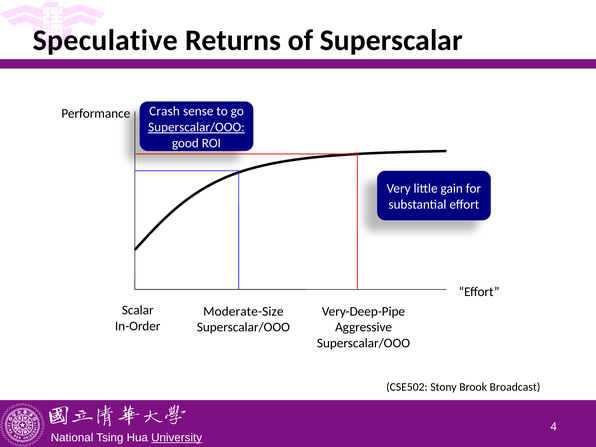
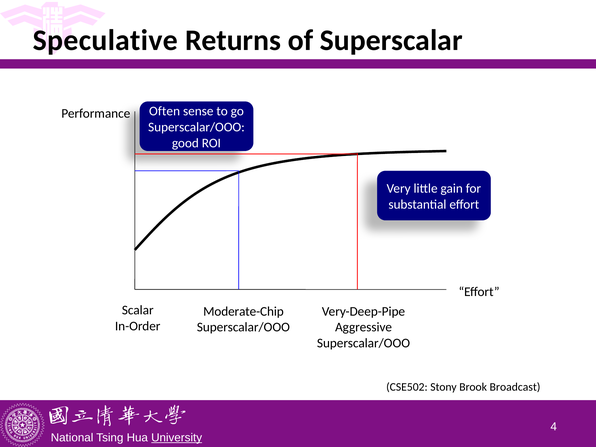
Crash: Crash -> Often
Superscalar/OOO at (196, 127) underline: present -> none
Moderate-Size: Moderate-Size -> Moderate-Chip
